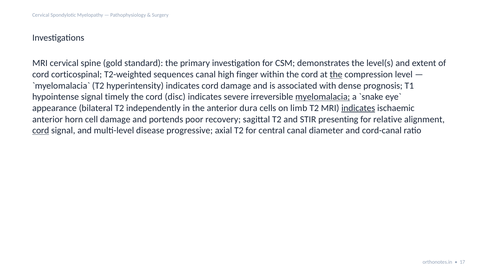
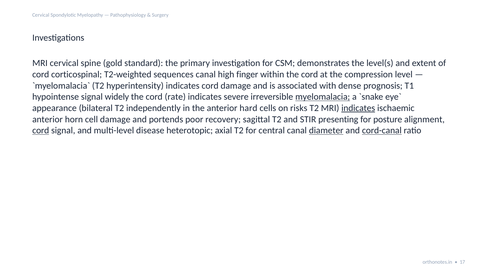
the at (336, 74) underline: present -> none
timely: timely -> widely
disc: disc -> rate
dura: dura -> hard
limb: limb -> risks
relative: relative -> posture
progressive: progressive -> heterotopic
diameter underline: none -> present
cord-canal underline: none -> present
